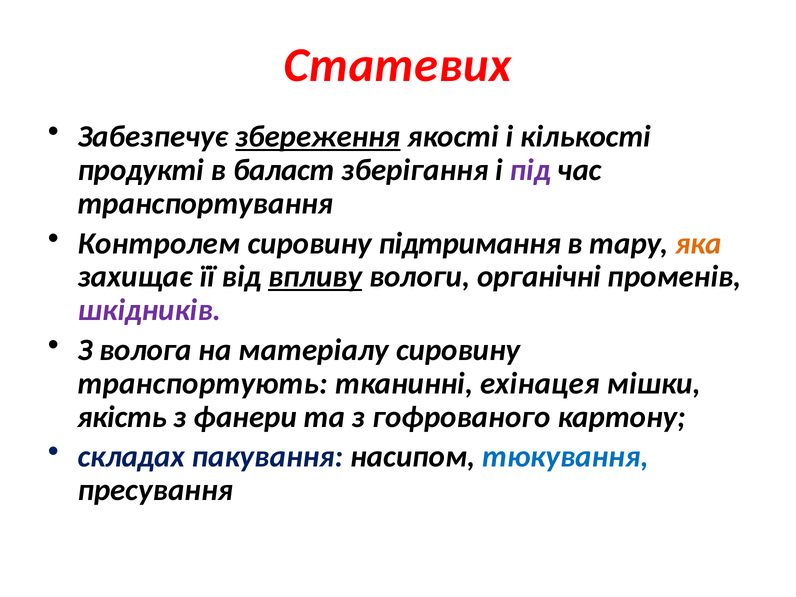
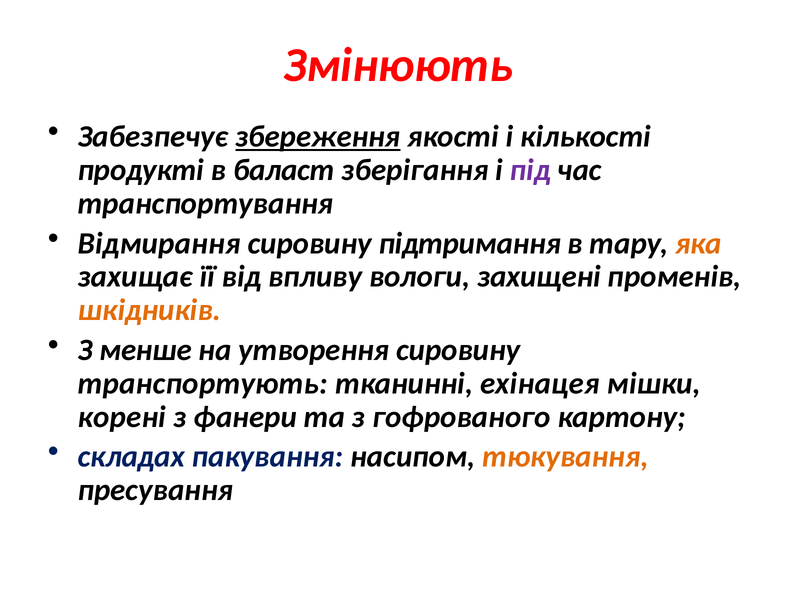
Статевих: Статевих -> Змінюють
Контролем: Контролем -> Відмирання
впливу underline: present -> none
органічні: органічні -> захищені
шкідників colour: purple -> orange
волога: волога -> менше
матеріалу: матеріалу -> утворення
якість: якість -> корені
тюкування colour: blue -> orange
